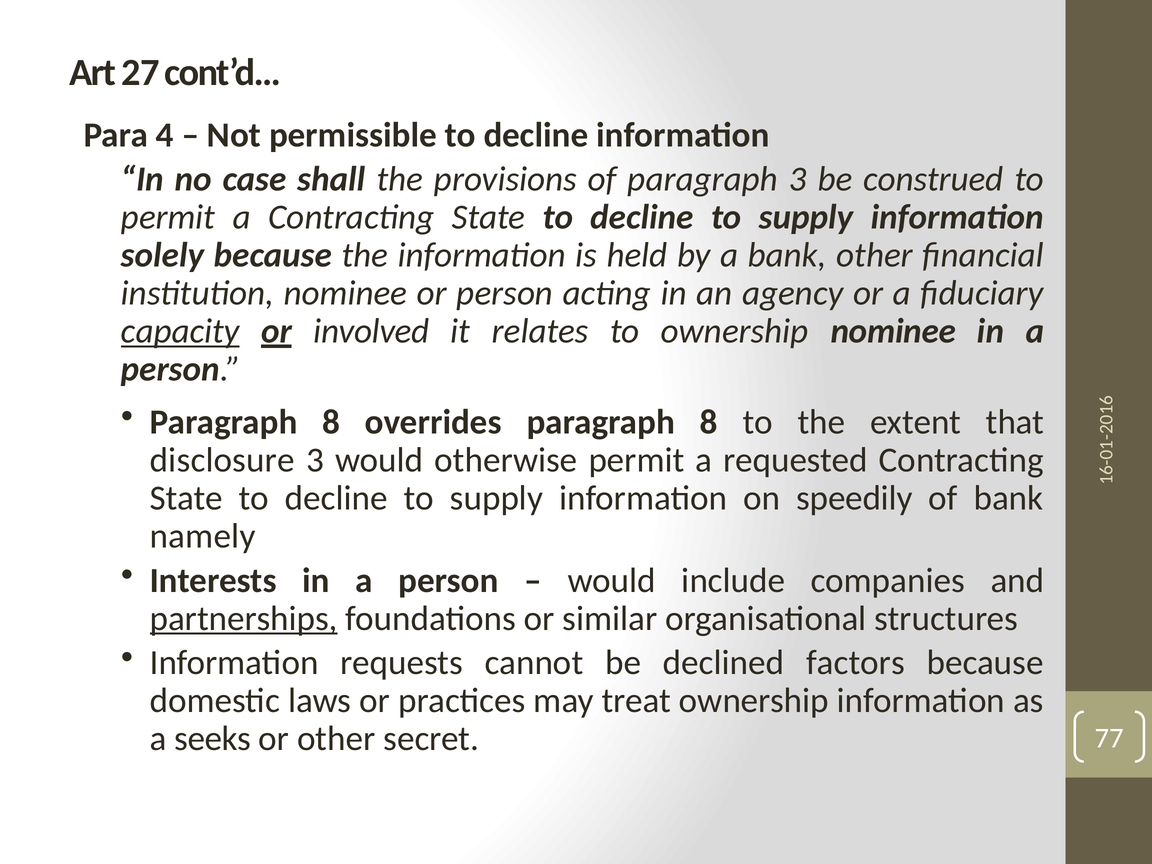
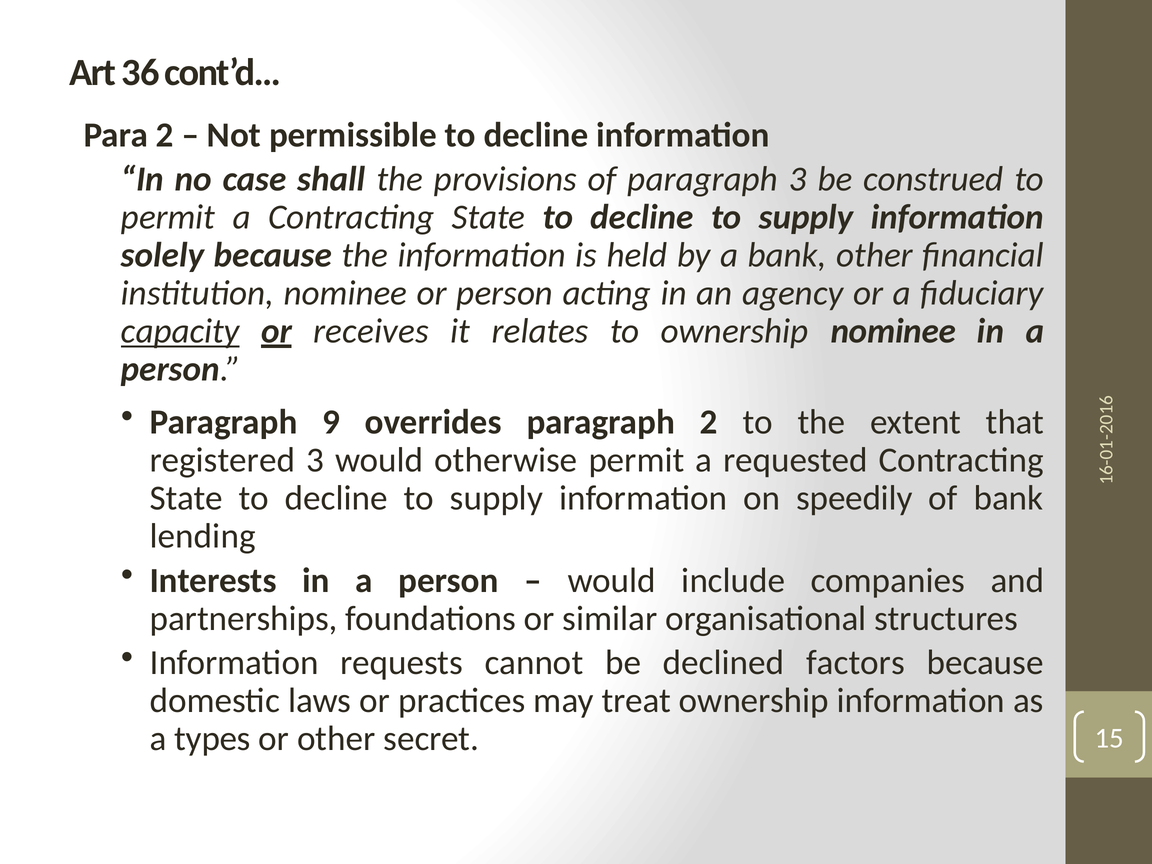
27: 27 -> 36
Para 4: 4 -> 2
involved: involved -> receives
8 at (331, 422): 8 -> 9
overrides paragraph 8: 8 -> 2
disclosure: disclosure -> registered
namely: namely -> lending
partnerships underline: present -> none
seeks: seeks -> types
77: 77 -> 15
